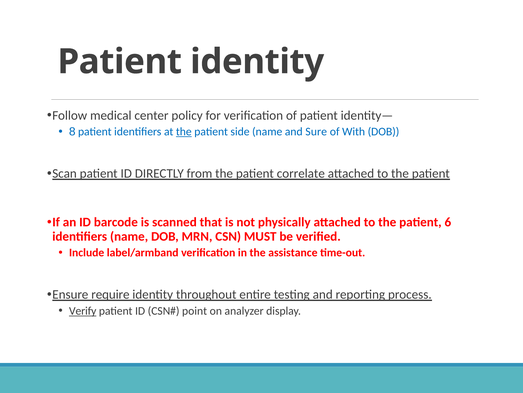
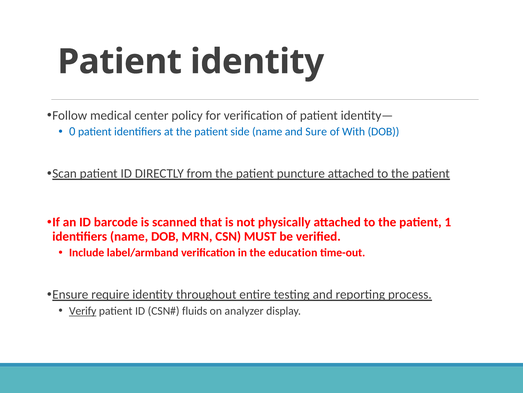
8: 8 -> 0
the at (184, 131) underline: present -> none
correlate: correlate -> puncture
6: 6 -> 1
assistance: assistance -> education
point: point -> fluids
